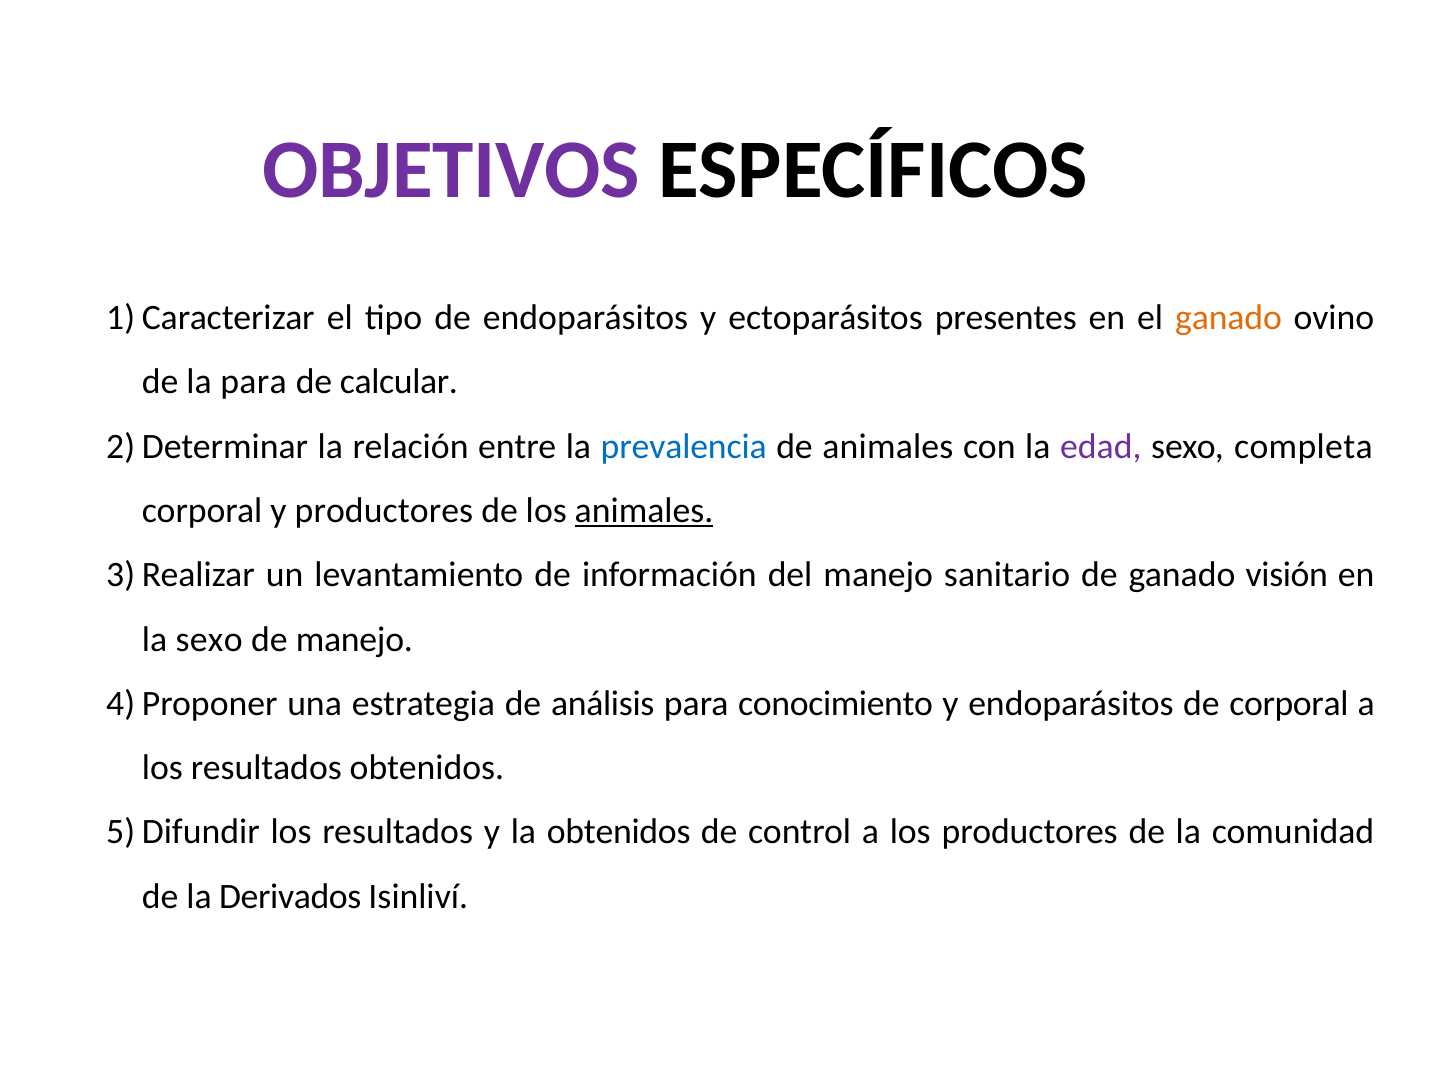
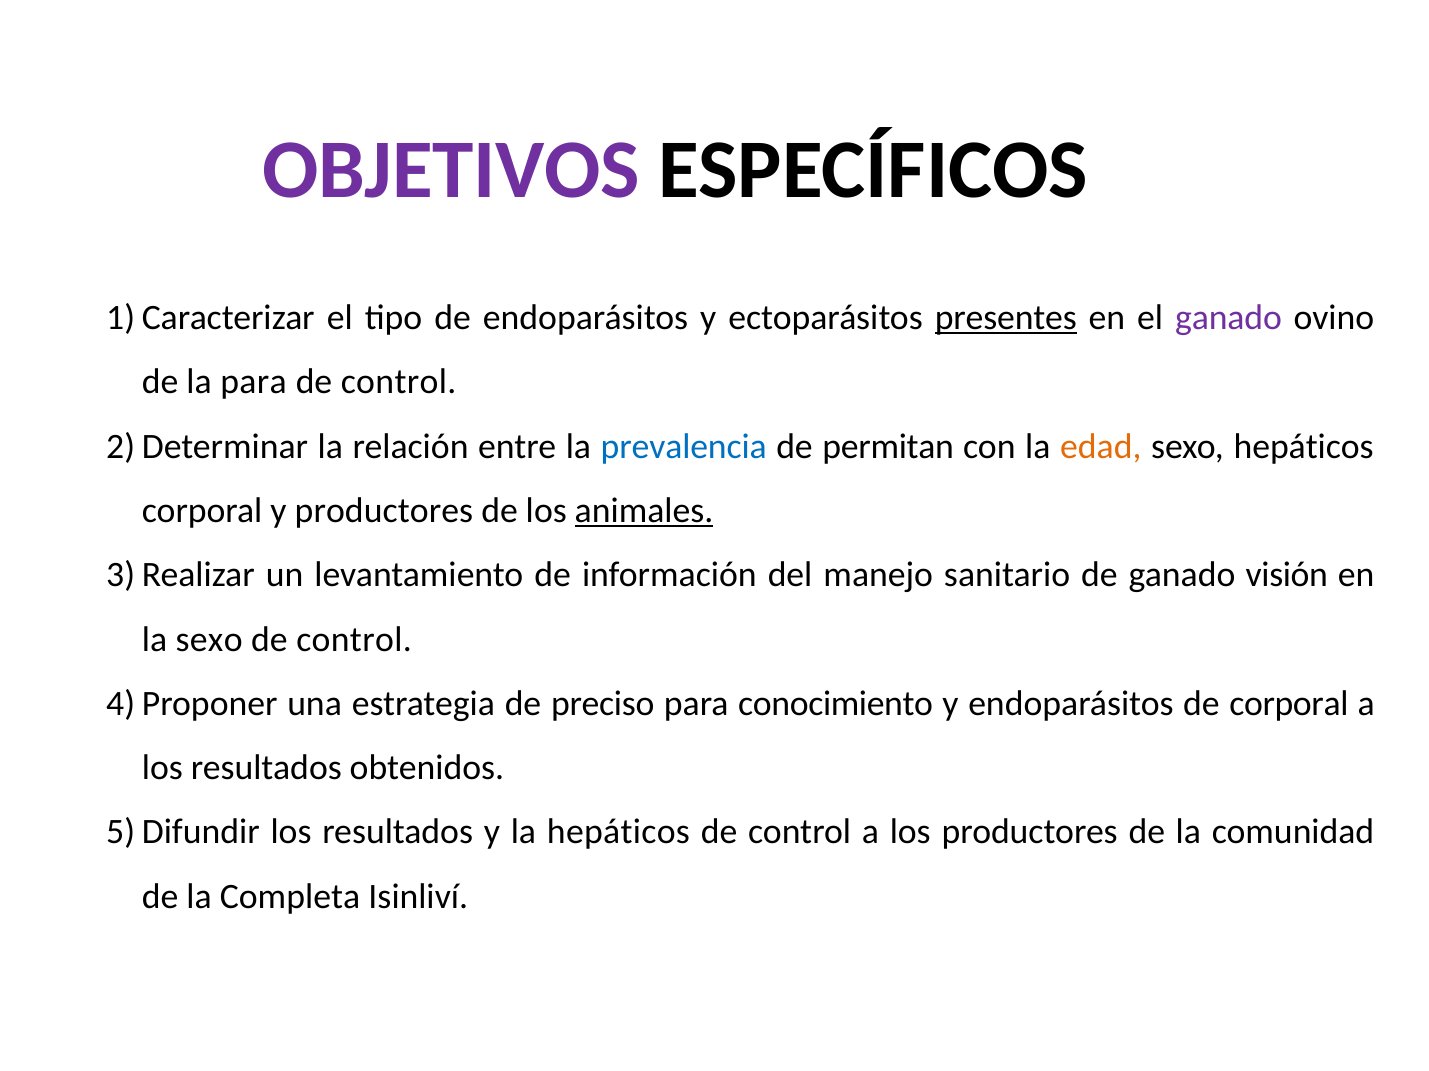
presentes underline: none -> present
ganado at (1228, 318) colour: orange -> purple
calcular at (399, 382): calcular -> control
de animales: animales -> permitan
edad colour: purple -> orange
sexo completa: completa -> hepáticos
manejo at (354, 640): manejo -> control
análisis: análisis -> preciso
la obtenidos: obtenidos -> hepáticos
Derivados: Derivados -> Completa
